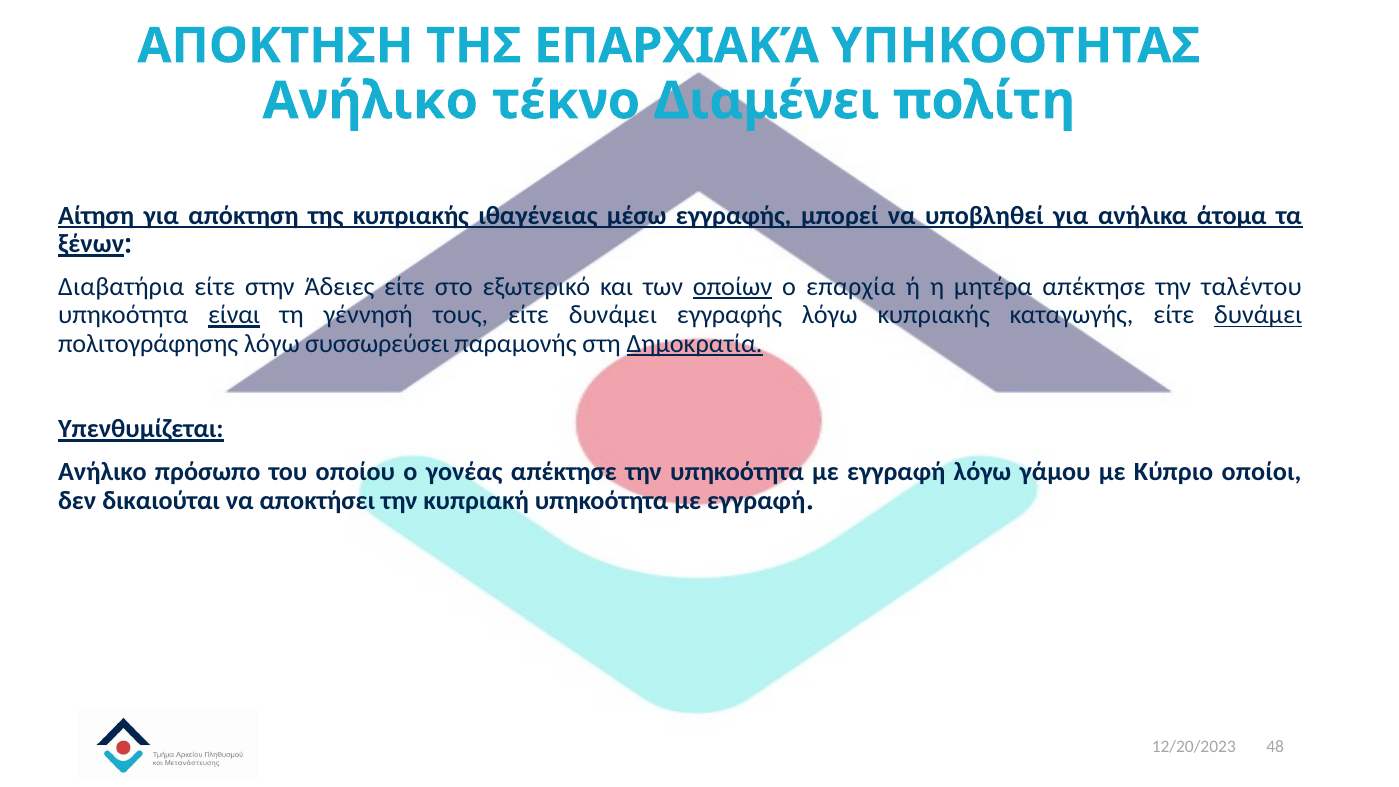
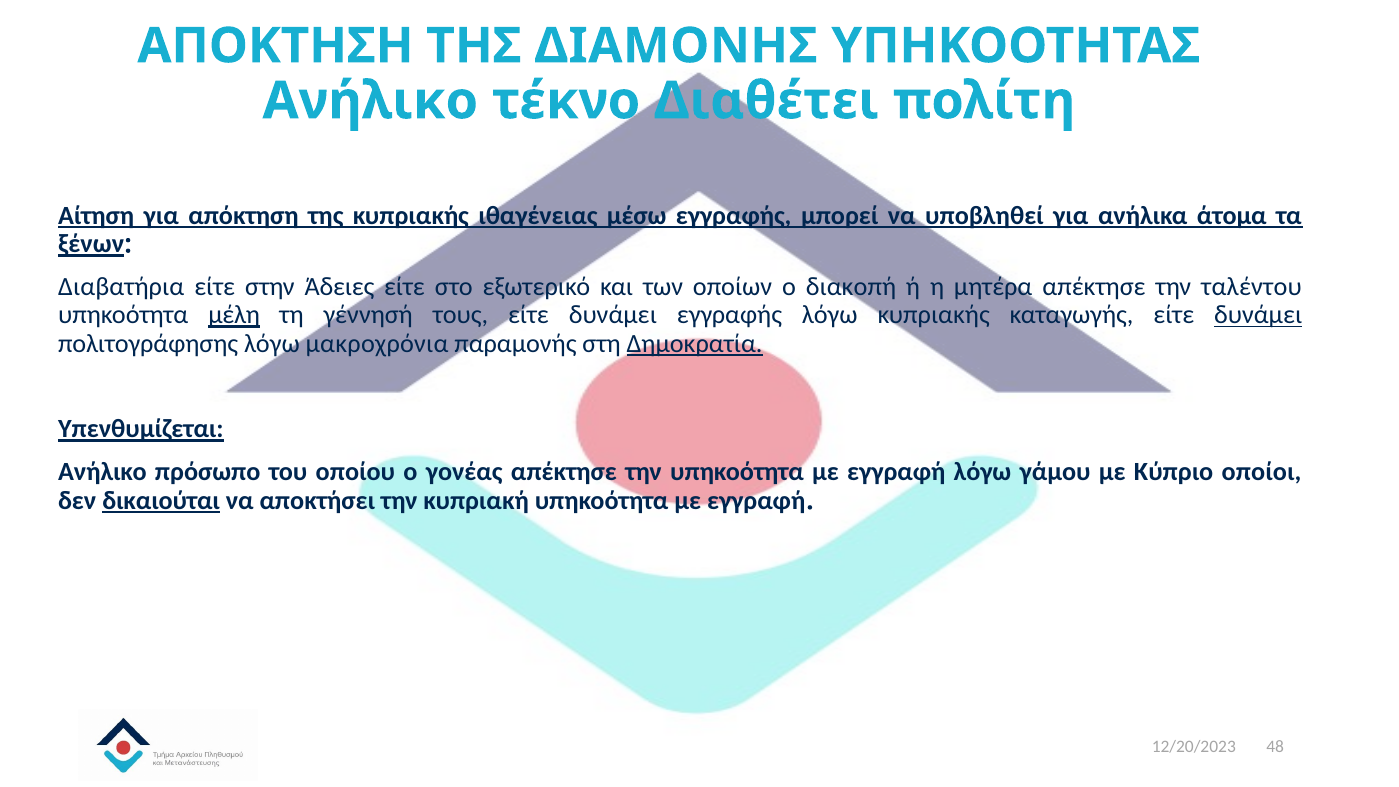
ΕΠΑΡΧΙΑΚΆ: ΕΠΑΡΧΙΑΚΆ -> ΔΙΑΜΟΝΗΣ
Διαμένει: Διαμένει -> Διαθέτει
οποίων underline: present -> none
επαρχία: επαρχία -> διακοπή
είναι: είναι -> μέλη
συσσωρεύσει: συσσωρεύσει -> μακροχρόνια
δικαιούται underline: none -> present
